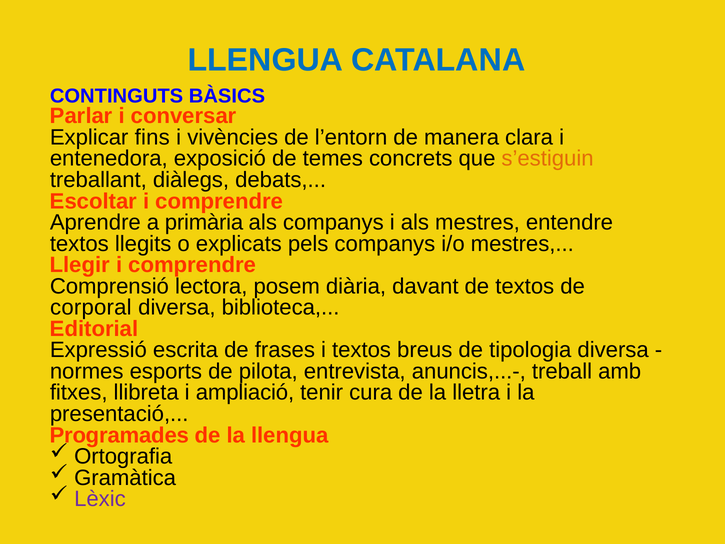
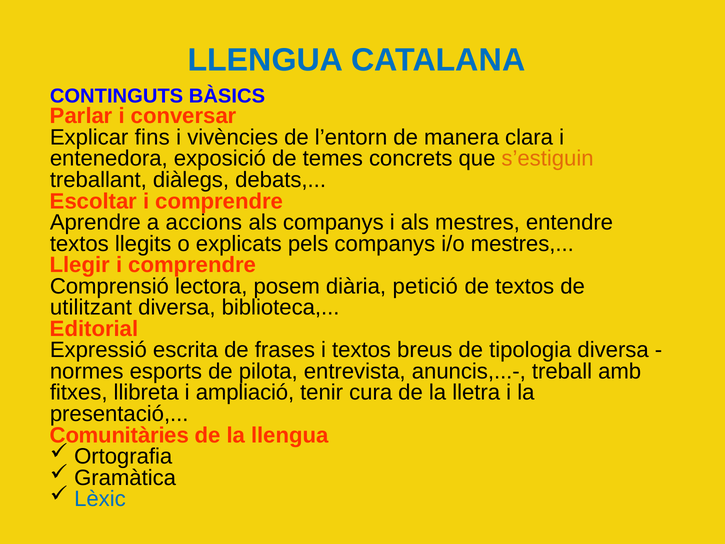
primària: primària -> accions
davant: davant -> petició
corporal: corporal -> utilitzant
Programades: Programades -> Comunitàries
Lèxic colour: purple -> blue
